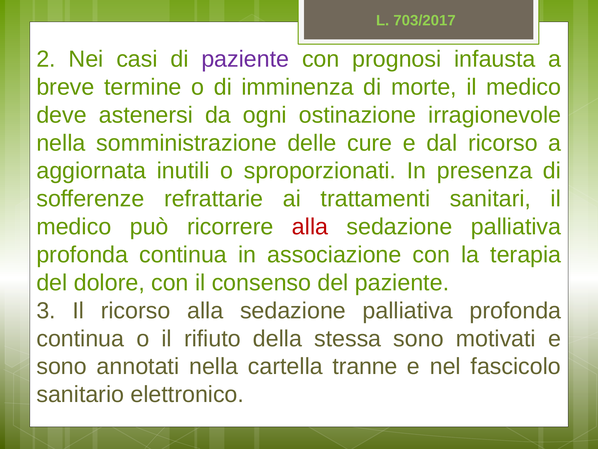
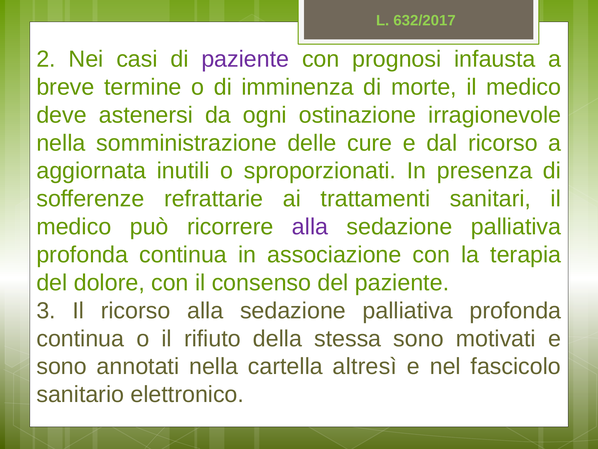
703/2017: 703/2017 -> 632/2017
alla at (310, 227) colour: red -> purple
tranne: tranne -> altresì
